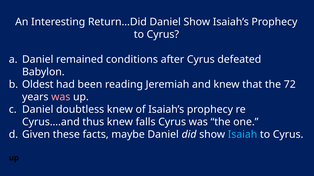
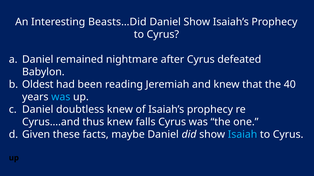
Return…Did: Return…Did -> Beasts…Did
conditions: conditions -> nightmare
72: 72 -> 40
was at (61, 97) colour: pink -> light blue
